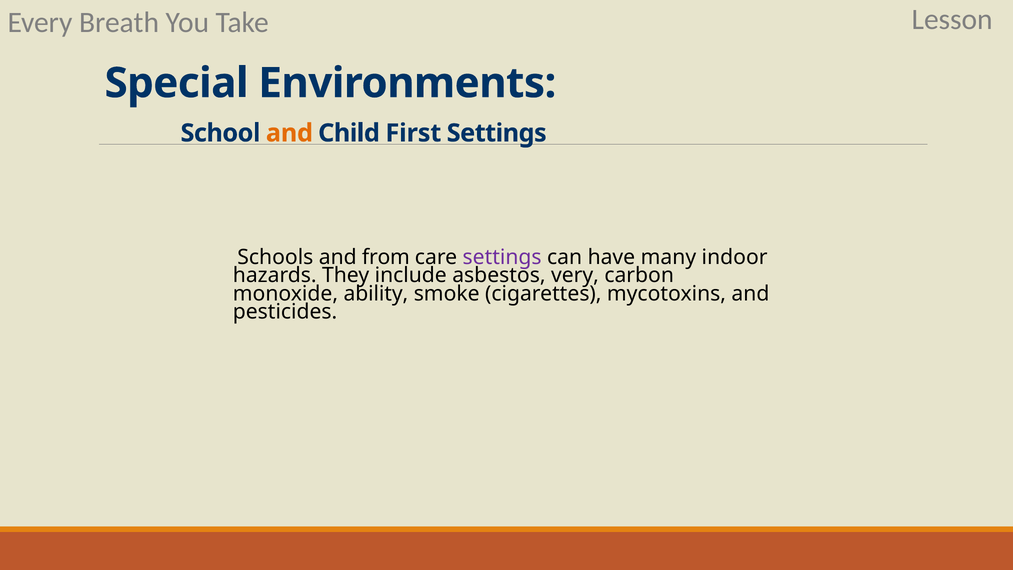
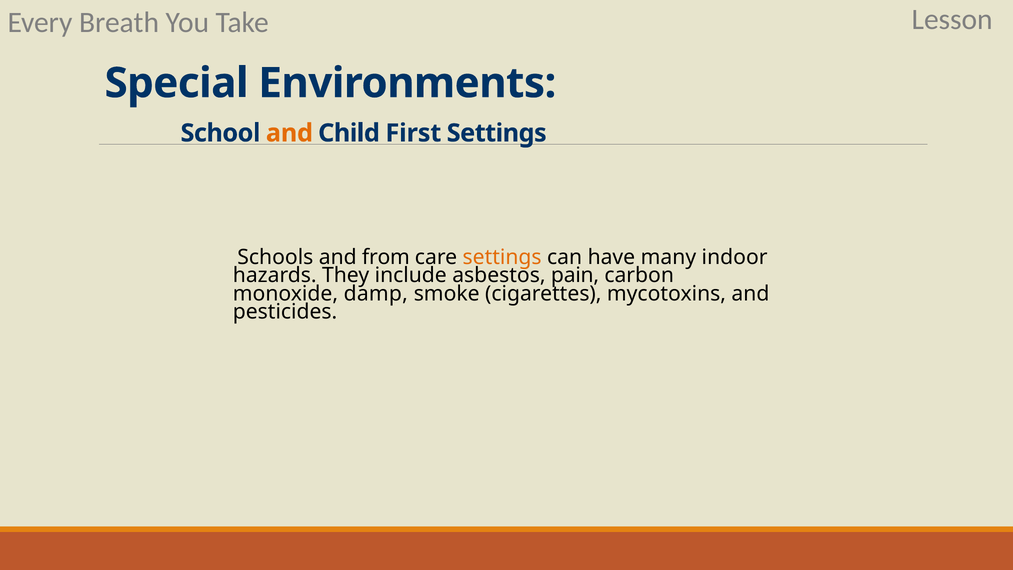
settings at (502, 257) colour: purple -> orange
very: very -> pain
ability: ability -> damp
